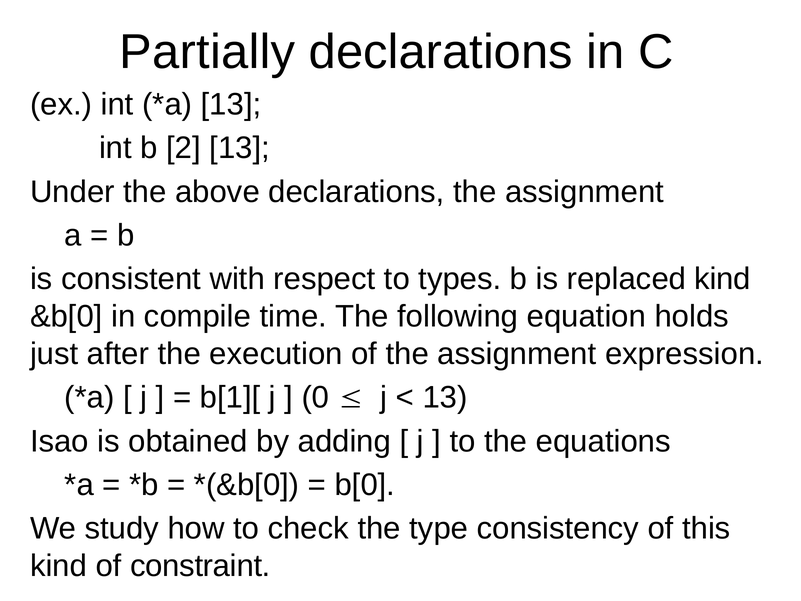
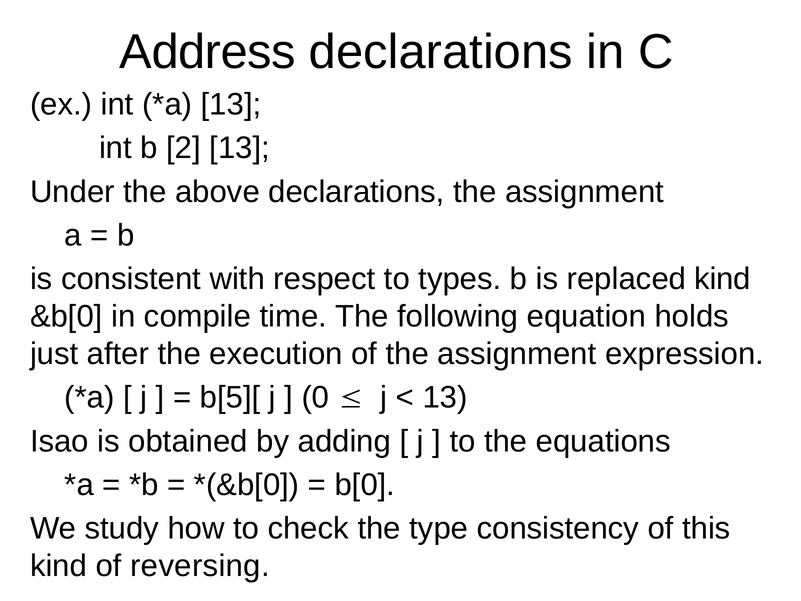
Partially: Partially -> Address
b[1][: b[1][ -> b[5][
constraint: constraint -> reversing
